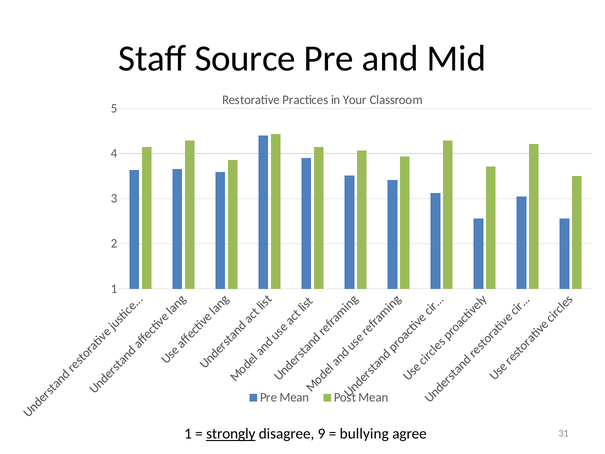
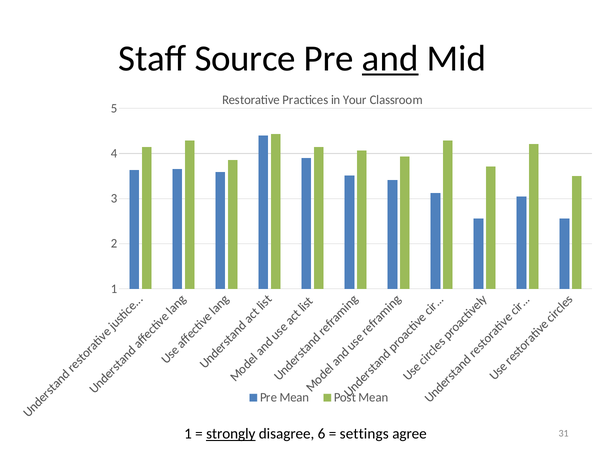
and underline: none -> present
9: 9 -> 6
bullying: bullying -> settings
